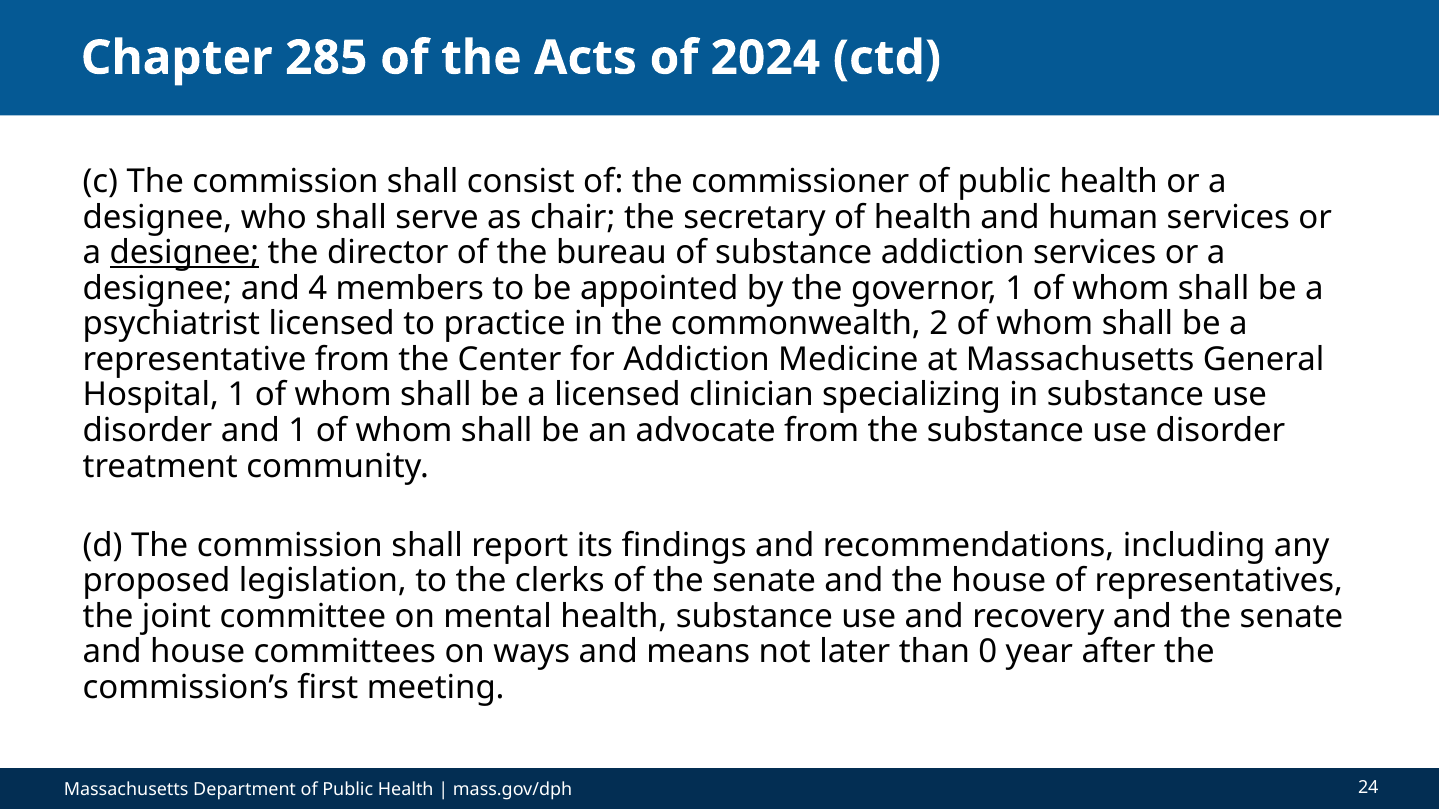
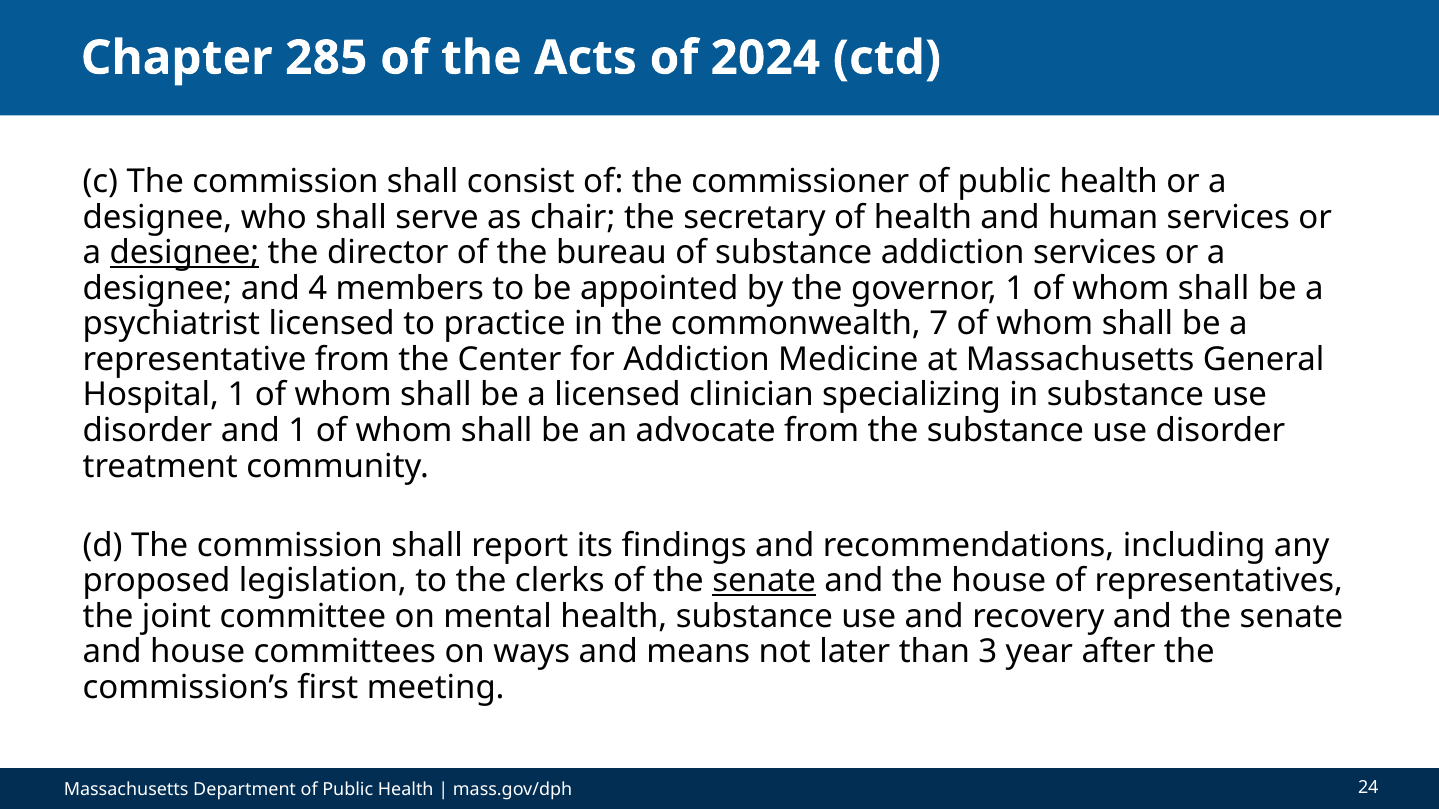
2: 2 -> 7
senate at (764, 581) underline: none -> present
0: 0 -> 3
